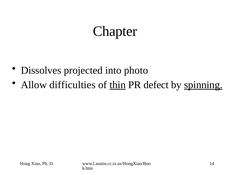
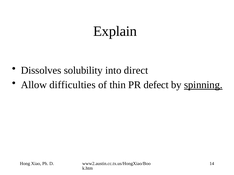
Chapter: Chapter -> Explain
projected: projected -> solubility
photo: photo -> direct
thin underline: present -> none
